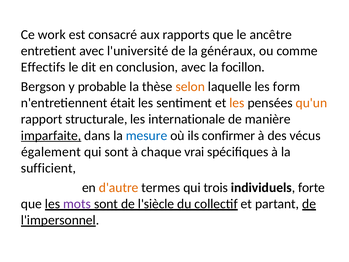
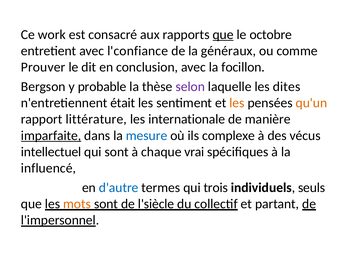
que at (223, 35) underline: none -> present
ancêtre: ancêtre -> octobre
l'université: l'université -> l'confiance
Effectifs: Effectifs -> Prouver
selon colour: orange -> purple
form: form -> dites
structurale: structurale -> littérature
confirmer: confirmer -> complexe
également: également -> intellectuel
sufficient: sufficient -> influencé
d'autre colour: orange -> blue
forte: forte -> seuls
mots colour: purple -> orange
